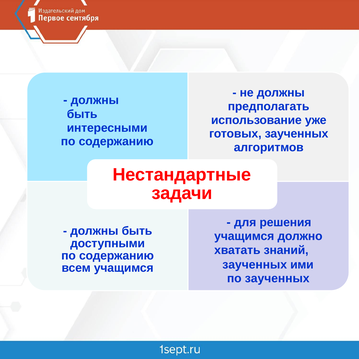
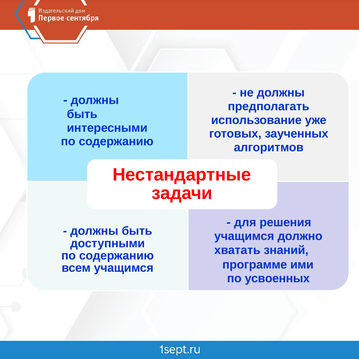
заученных at (255, 265): заученных -> программе
по заученных: заученных -> усвоенных
